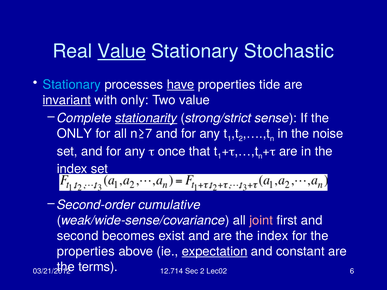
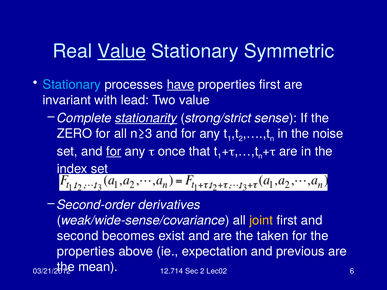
Stochastic: Stochastic -> Symmetric
properties tide: tide -> first
invariant underline: present -> none
with only: only -> lead
ONLY at (74, 134): ONLY -> ZERO
n≥7: n≥7 -> n≥3
for at (114, 151) underline: none -> present
cumulative: cumulative -> derivatives
joint colour: pink -> yellow
are the index: index -> taken
expectation underline: present -> none
constant: constant -> previous
terms: terms -> mean
